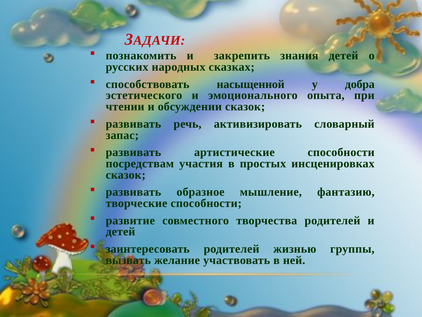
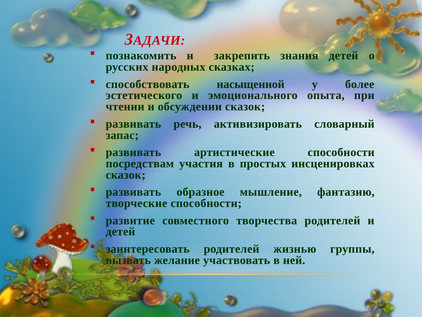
добра: добра -> более
